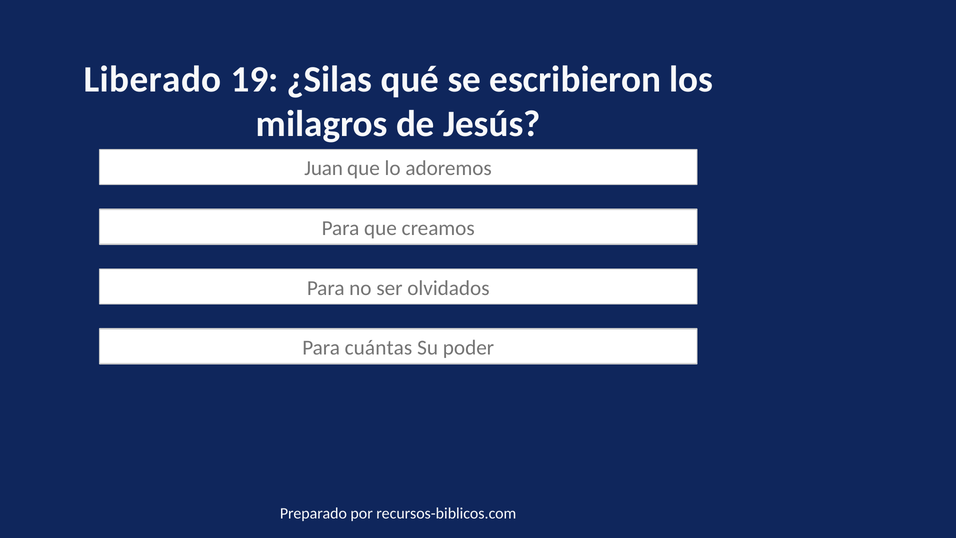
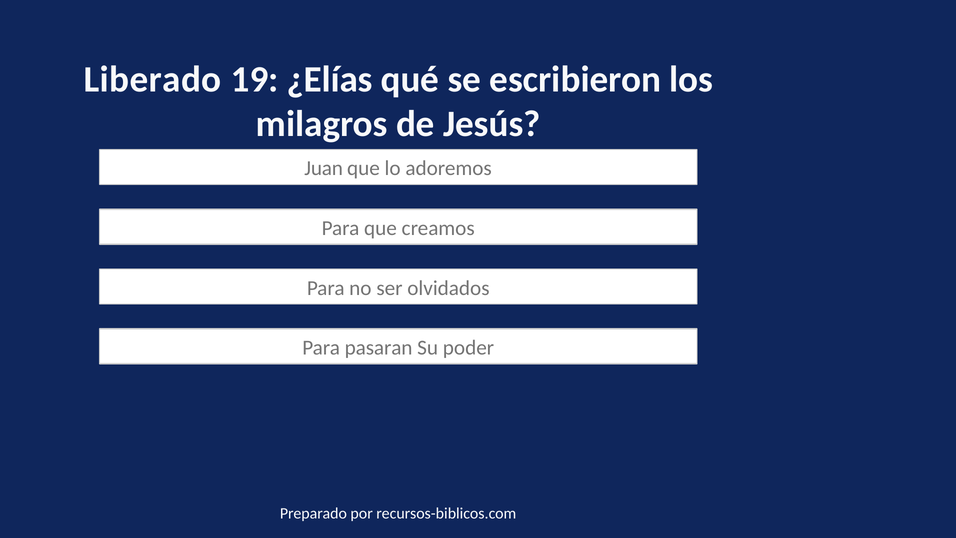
¿Silas: ¿Silas -> ¿Elías
cuántas: cuántas -> pasaran
